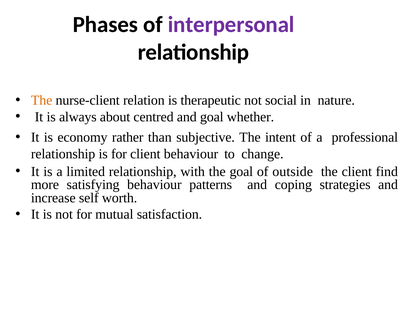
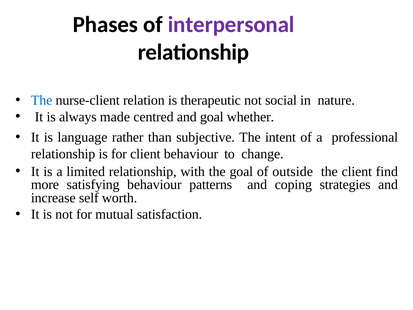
The at (42, 100) colour: orange -> blue
about: about -> made
economy: economy -> language
